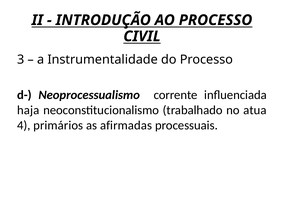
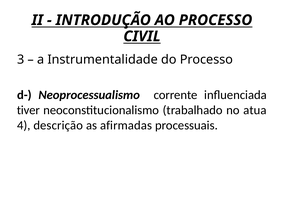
haja: haja -> tiver
primários: primários -> descrição
